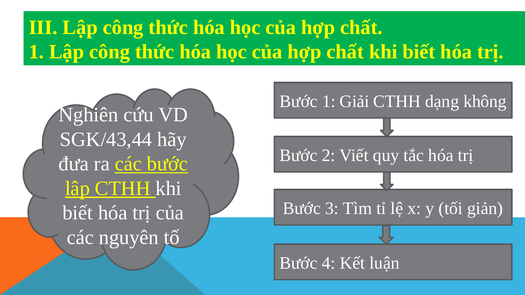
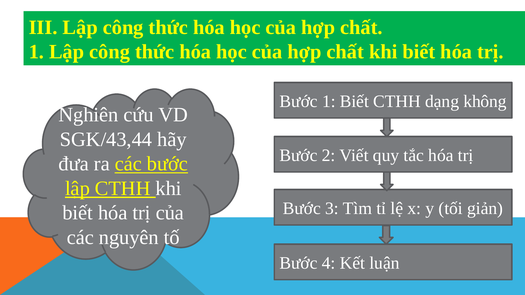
1 Giải: Giải -> Biết
